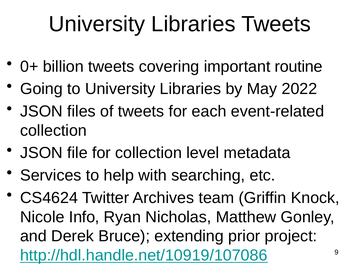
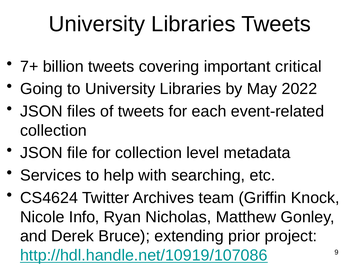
0+: 0+ -> 7+
routine: routine -> critical
